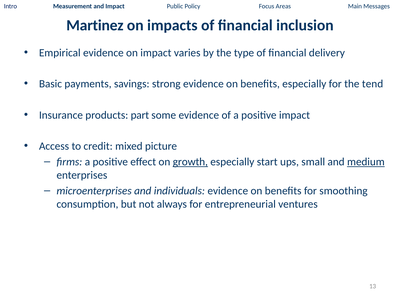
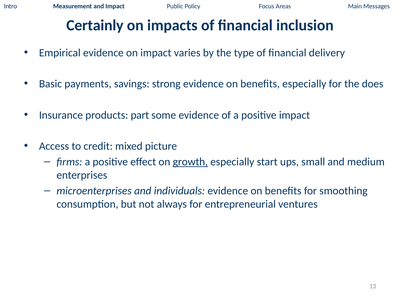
Martinez: Martinez -> Certainly
tend: tend -> does
medium underline: present -> none
